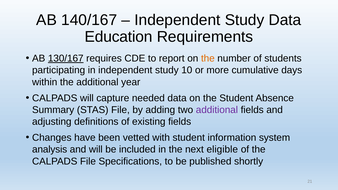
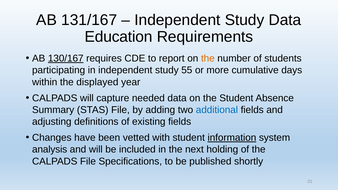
140/167: 140/167 -> 131/167
10: 10 -> 55
the additional: additional -> displayed
additional at (217, 110) colour: purple -> blue
information underline: none -> present
eligible: eligible -> holding
